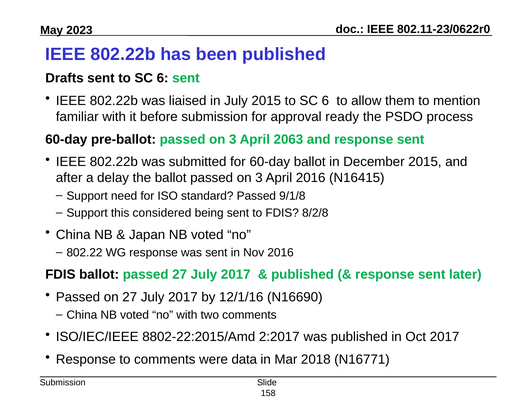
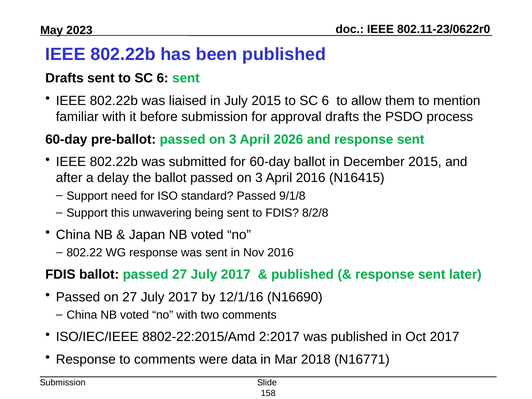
approval ready: ready -> drafts
2063: 2063 -> 2026
considered: considered -> unwavering
